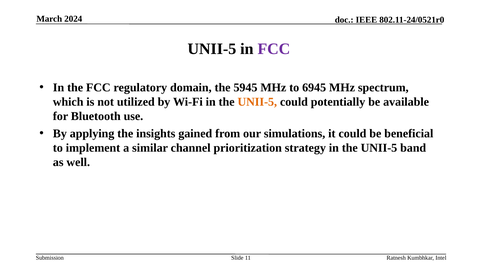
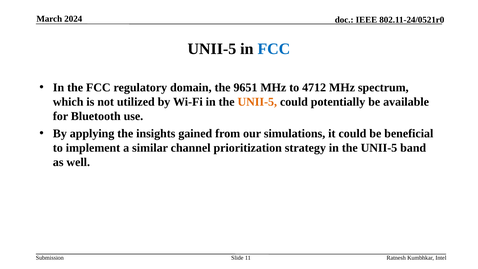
FCC at (274, 49) colour: purple -> blue
5945: 5945 -> 9651
6945: 6945 -> 4712
